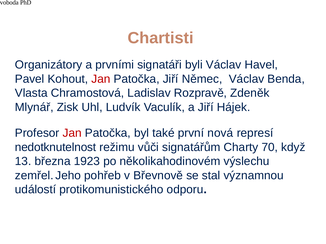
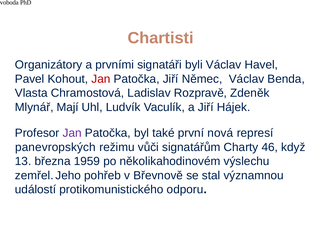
Zisk: Zisk -> Mají
Jan at (72, 133) colour: red -> purple
nedotknutelnost: nedotknutelnost -> panevropských
70: 70 -> 46
1923: 1923 -> 1959
